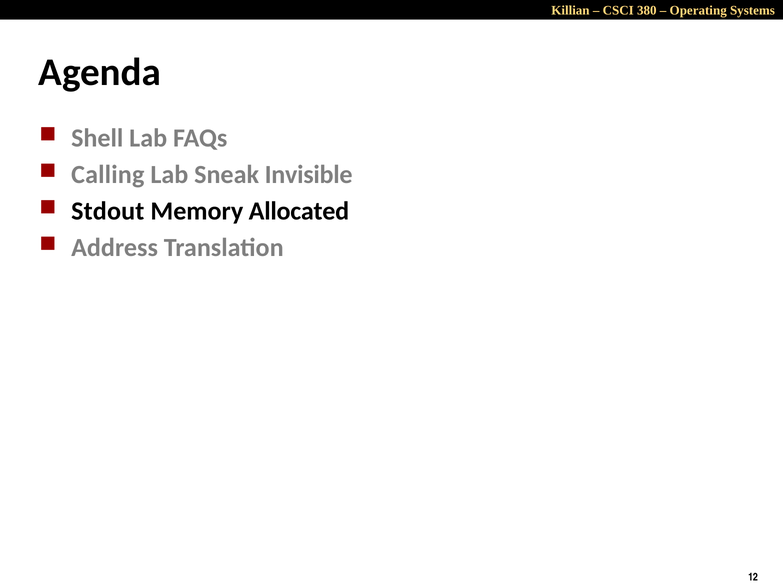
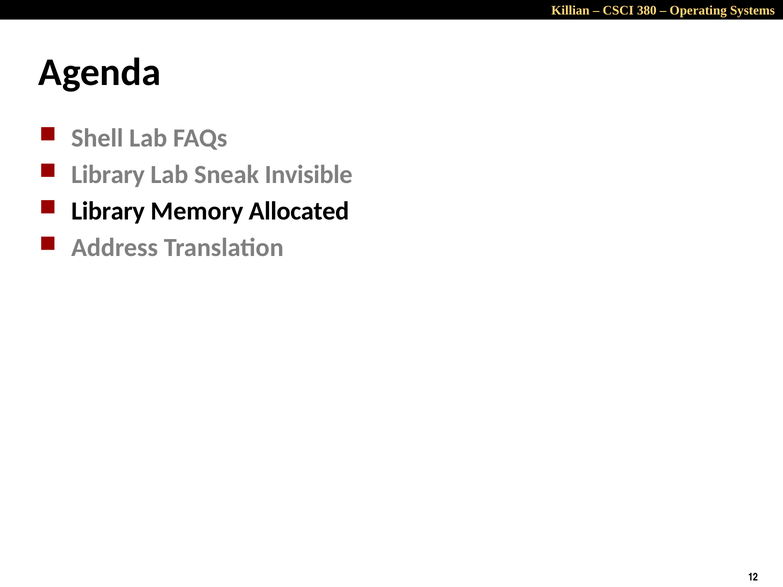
Calling at (108, 175): Calling -> Library
Stdout at (108, 211): Stdout -> Library
